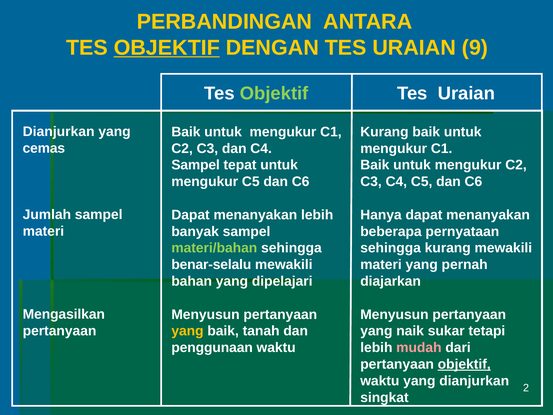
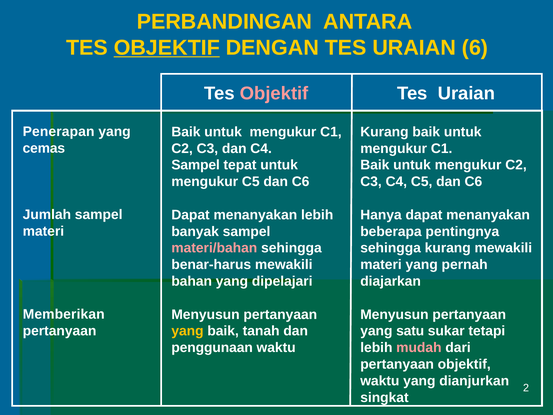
9: 9 -> 6
Objektif at (274, 93) colour: light green -> pink
Dianjurkan at (59, 132): Dianjurkan -> Penerapan
pernyataan: pernyataan -> pentingnya
materi/bahan colour: light green -> pink
benar-selalu: benar-selalu -> benar-harus
Mengasilkan: Mengasilkan -> Memberikan
naik: naik -> satu
objektif at (464, 364) underline: present -> none
